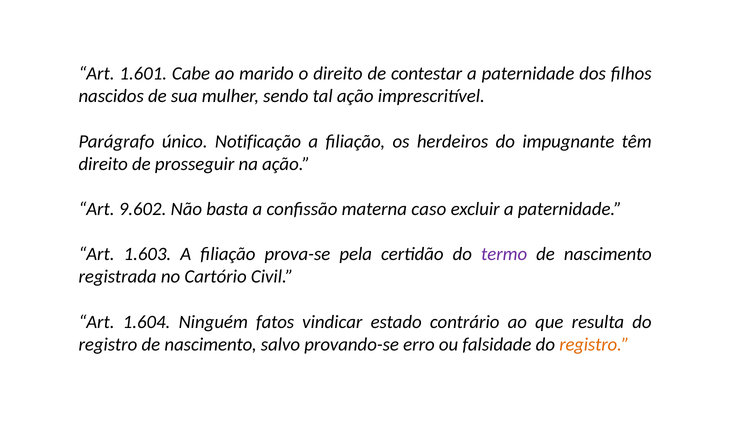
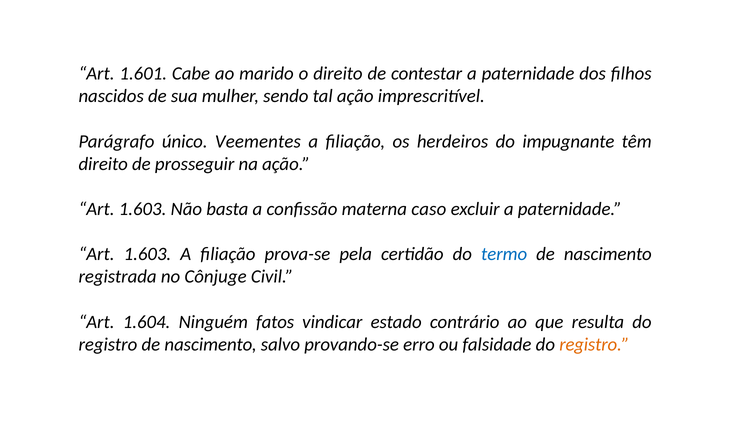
Notificação: Notificação -> Veementes
9.602 at (143, 209): 9.602 -> 1.603
termo colour: purple -> blue
Cartório: Cartório -> Cônjuge
